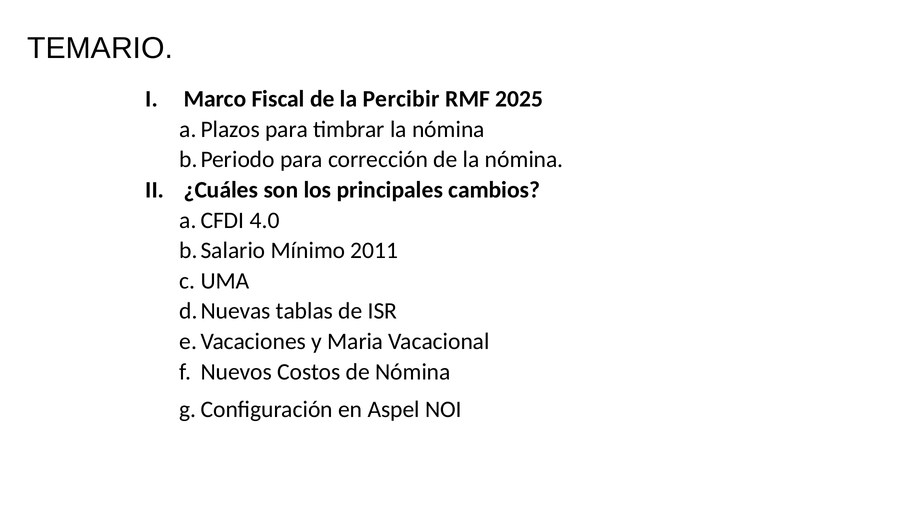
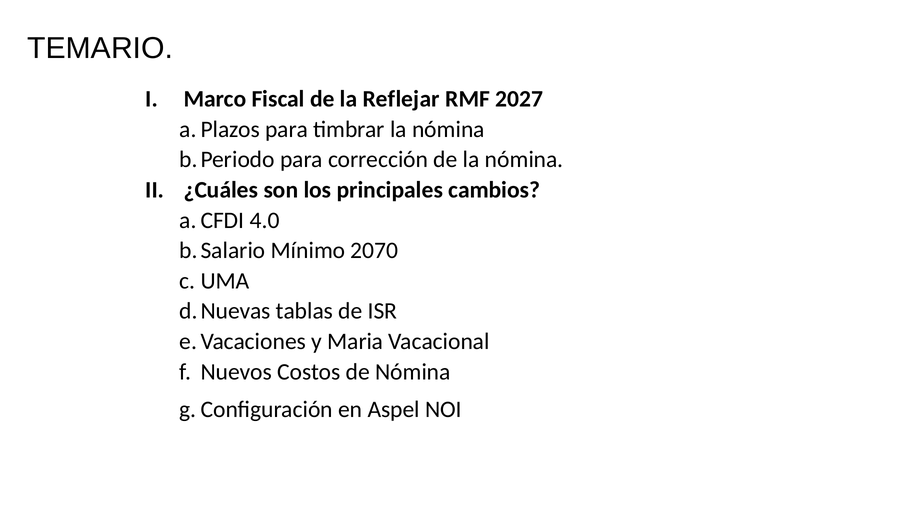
Percibir: Percibir -> Reflejar
2025: 2025 -> 2027
2011: 2011 -> 2070
